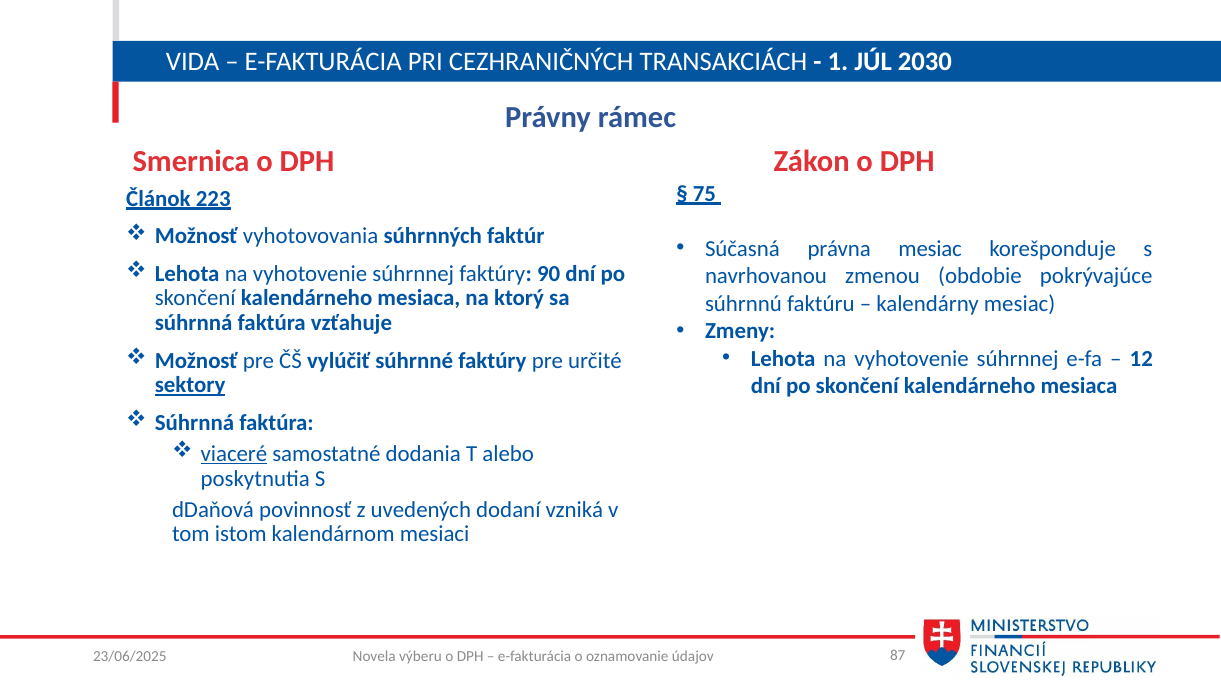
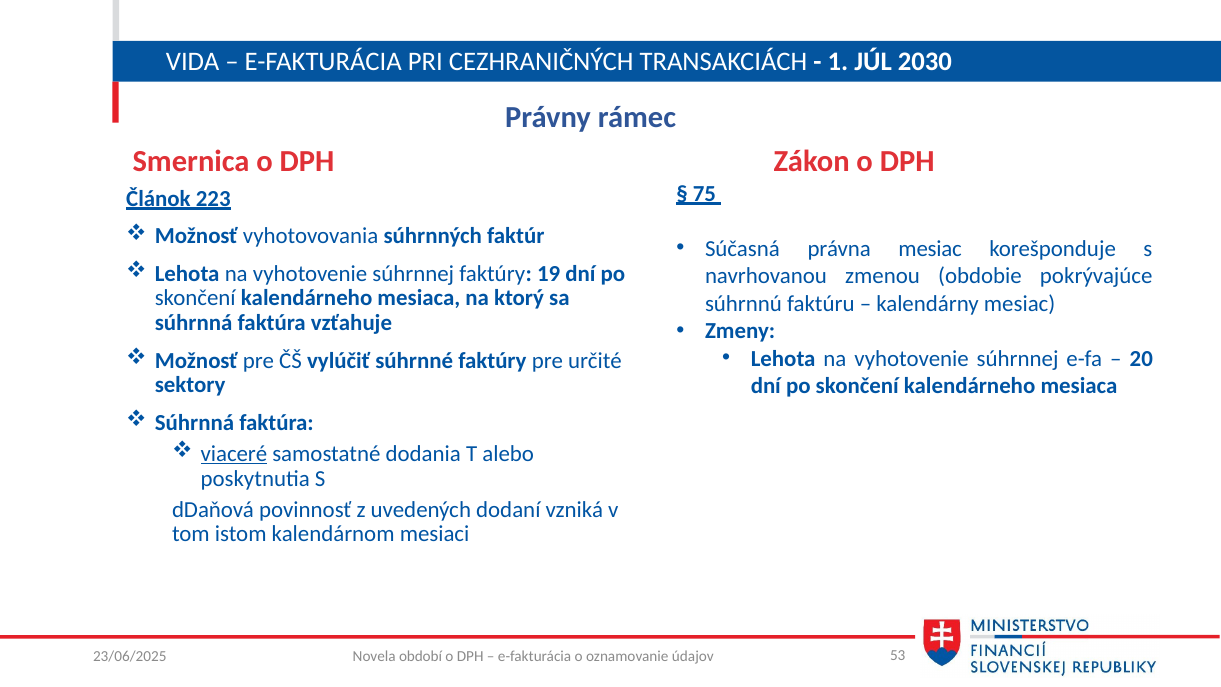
90: 90 -> 19
12: 12 -> 20
sektory underline: present -> none
výberu: výberu -> období
87: 87 -> 53
